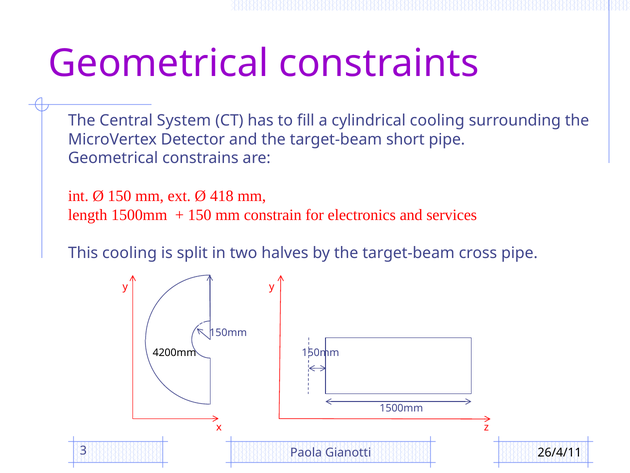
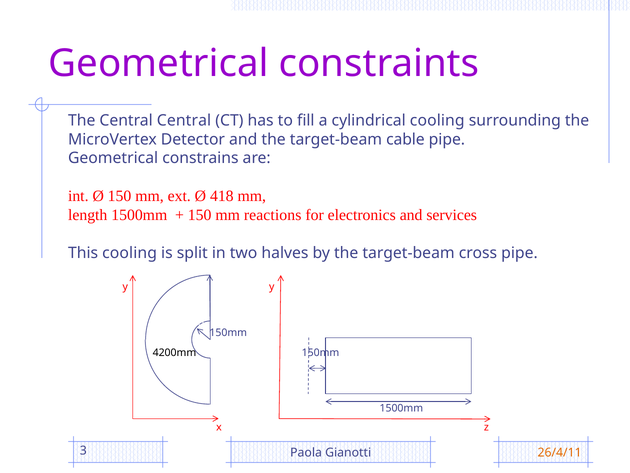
Central System: System -> Central
short: short -> cable
constrain: constrain -> reactions
26/4/11 colour: black -> orange
